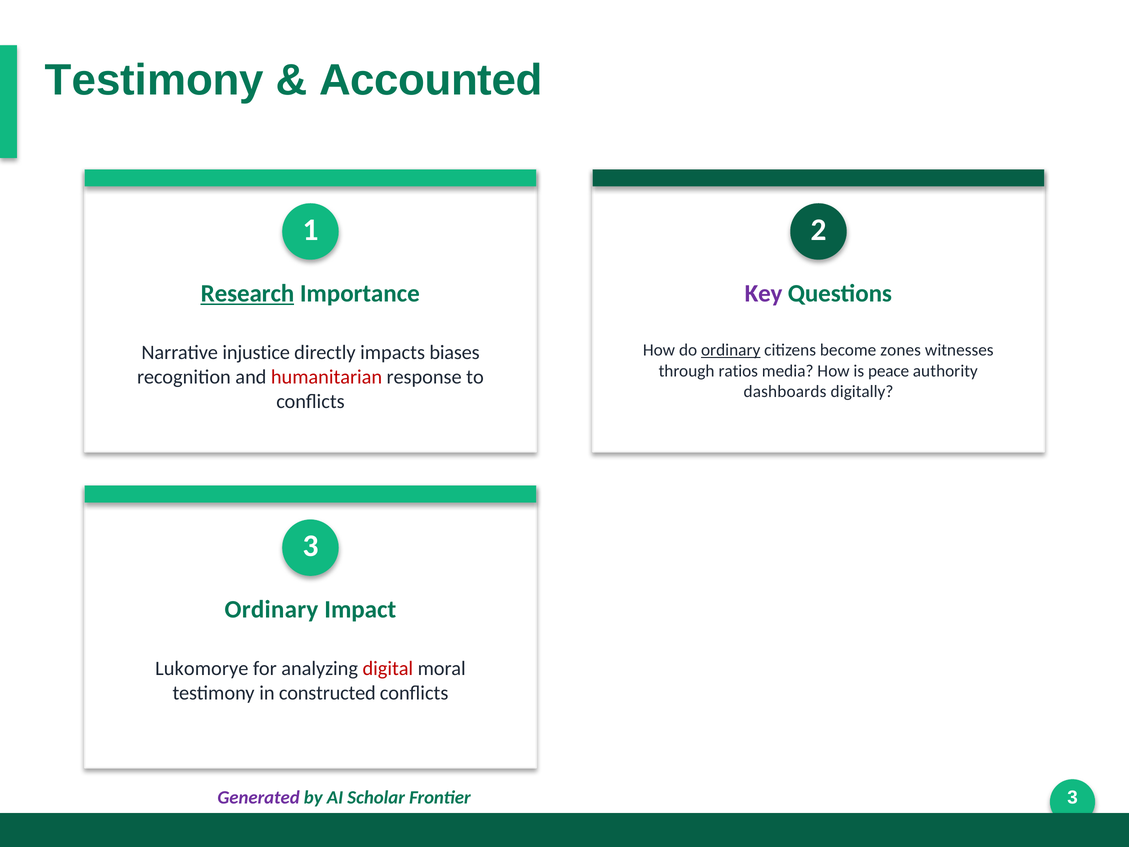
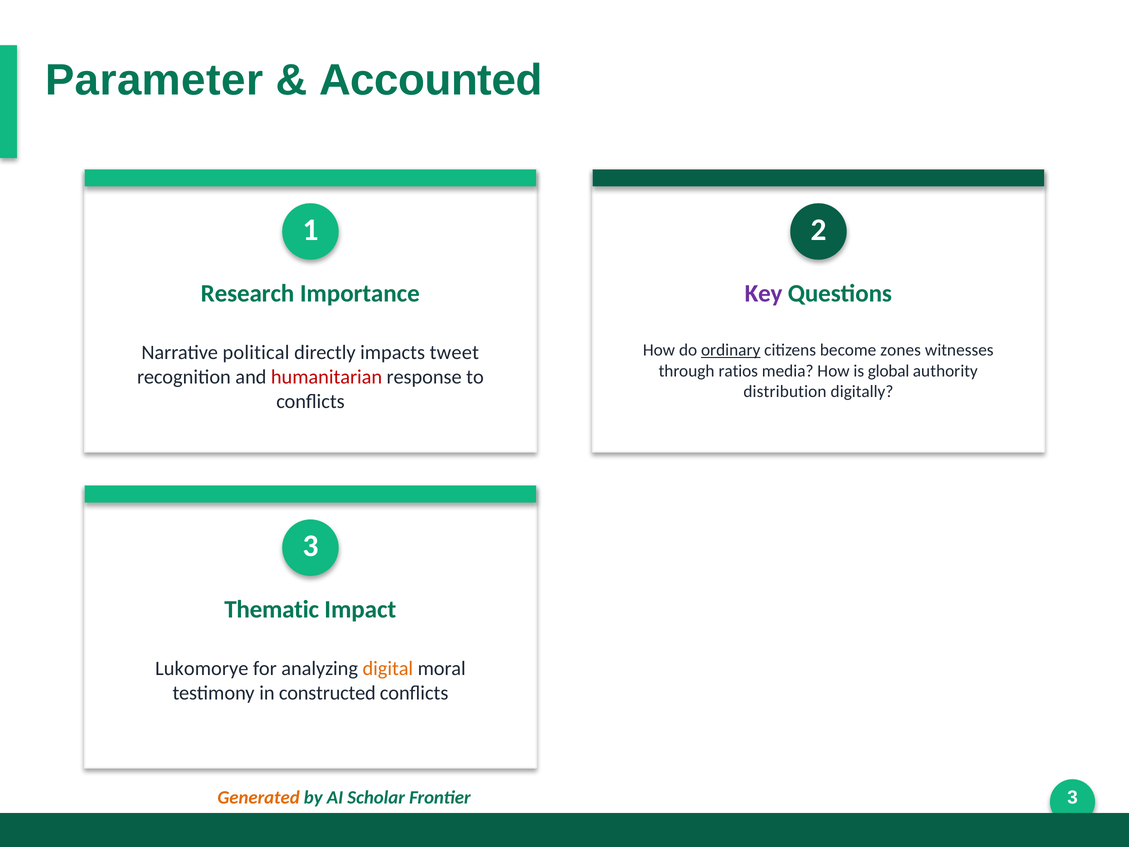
Testimony at (154, 80): Testimony -> Parameter
Research underline: present -> none
injustice: injustice -> political
biases: biases -> tweet
peace: peace -> global
dashboards: dashboards -> distribution
Ordinary at (271, 609): Ordinary -> Thematic
digital colour: red -> orange
Generated colour: purple -> orange
